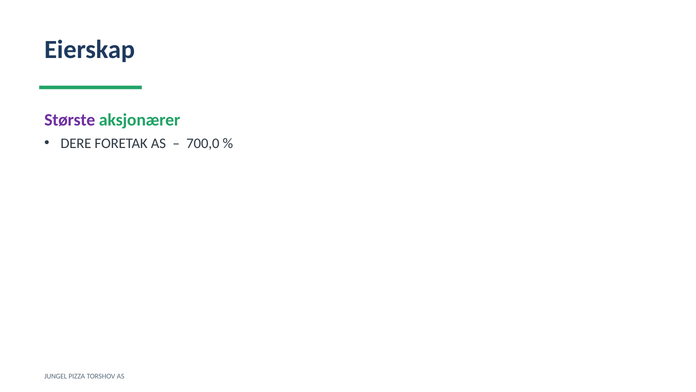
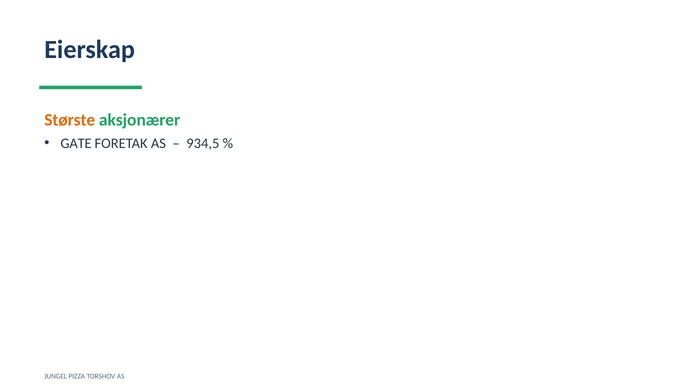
Største colour: purple -> orange
DERE: DERE -> GATE
700,0: 700,0 -> 934,5
